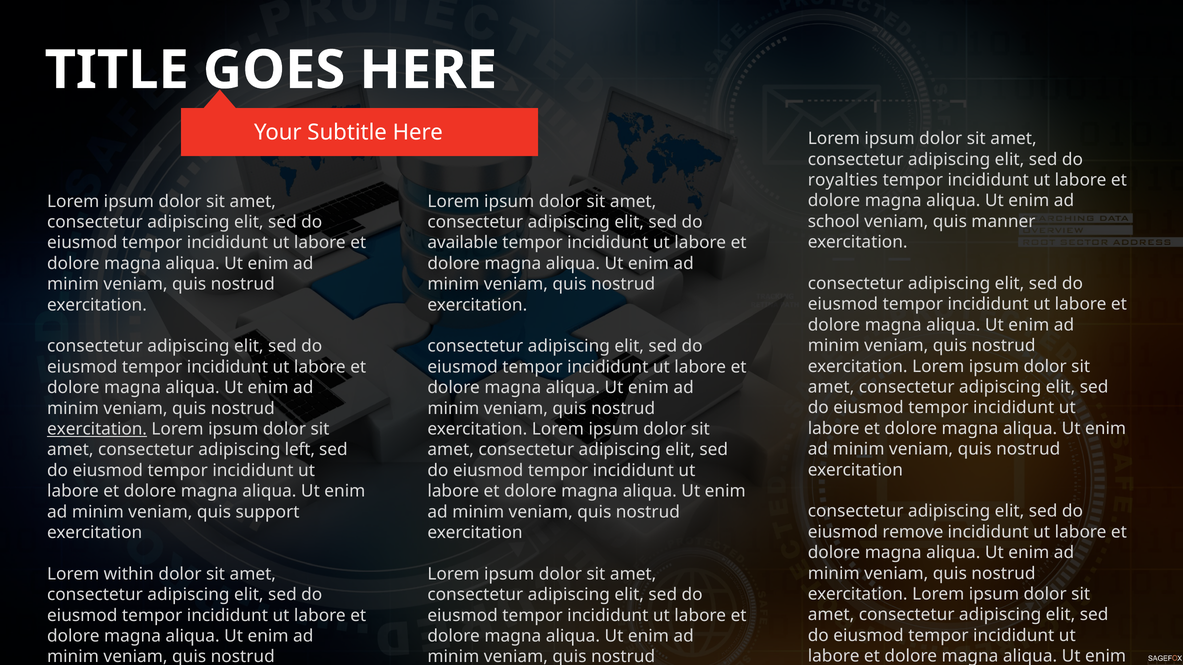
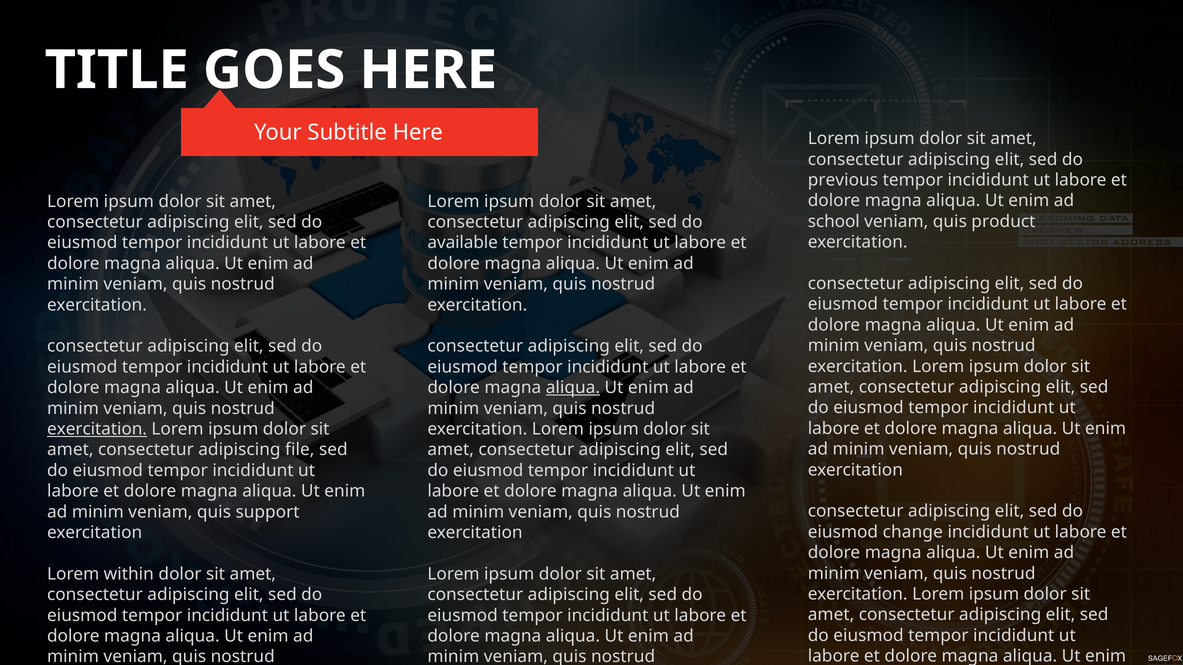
royalties: royalties -> previous
manner: manner -> product
aliqua at (573, 388) underline: none -> present
left: left -> file
remove: remove -> change
